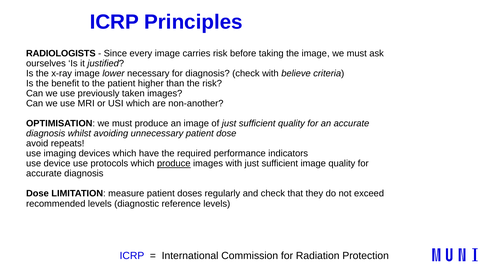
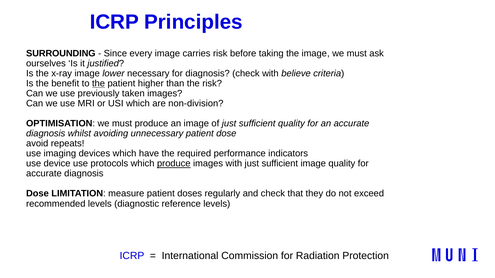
RADIOLOGISTS: RADIOLOGISTS -> SURROUNDING
the at (99, 84) underline: none -> present
non-another: non-another -> non-division
